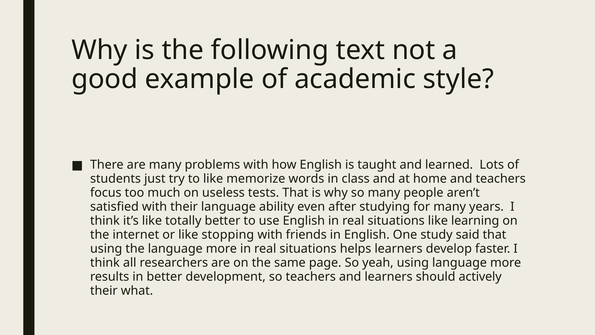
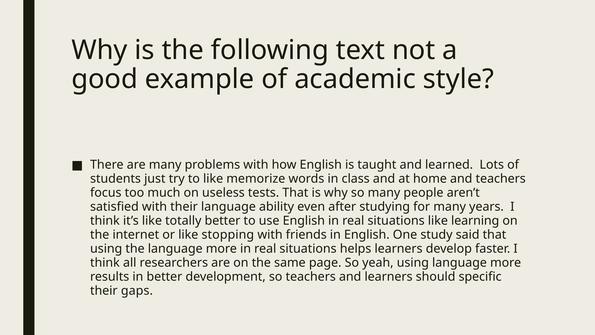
actively: actively -> specific
what: what -> gaps
